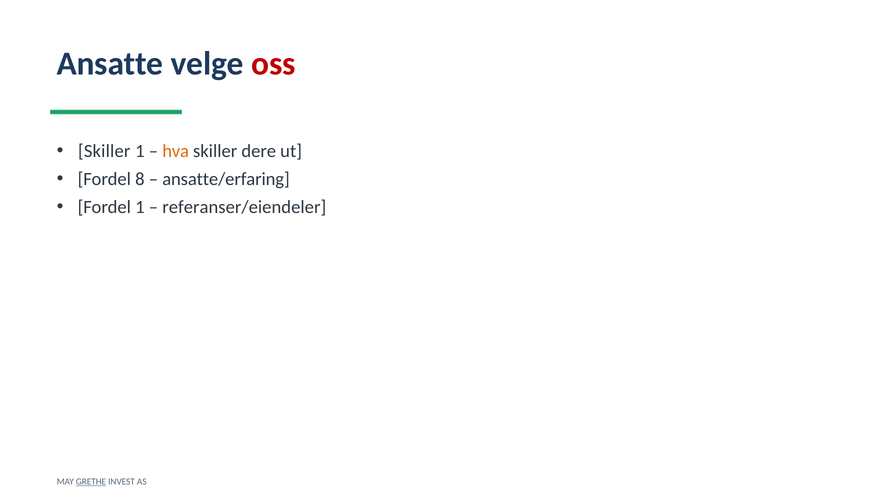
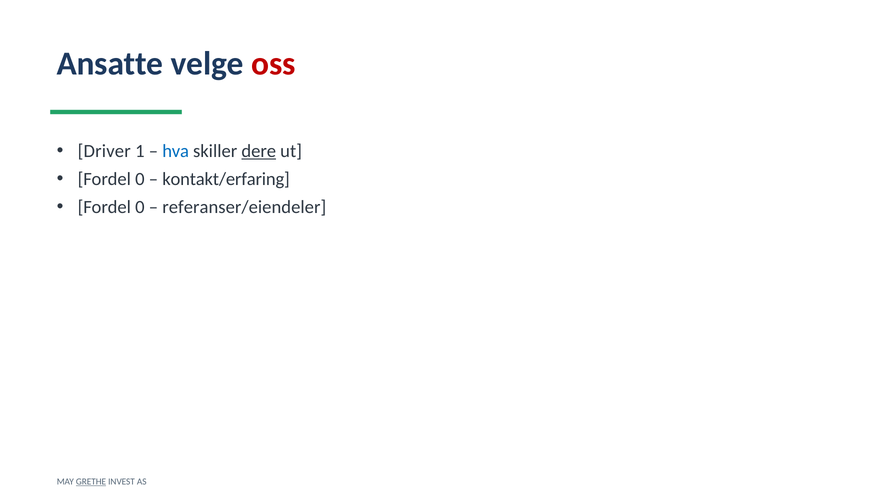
Skiller at (104, 151): Skiller -> Driver
hva colour: orange -> blue
dere underline: none -> present
8 at (140, 179): 8 -> 0
ansatte/erfaring: ansatte/erfaring -> kontakt/erfaring
1 at (140, 207): 1 -> 0
